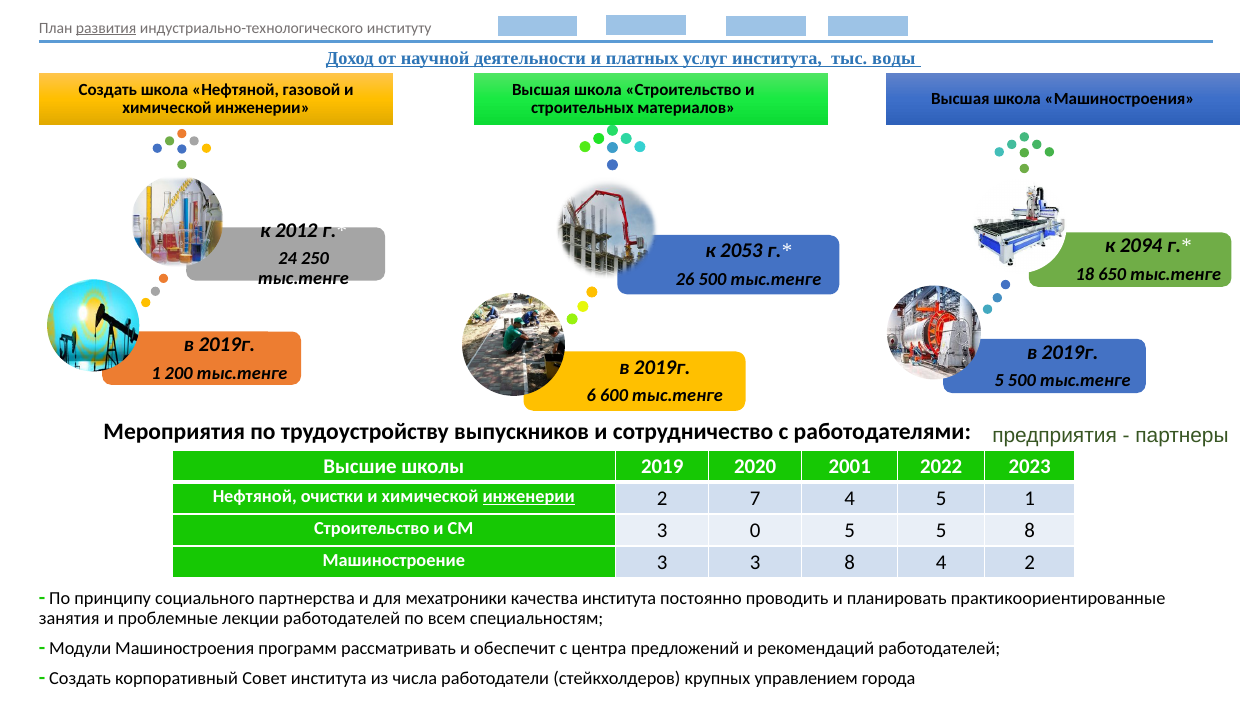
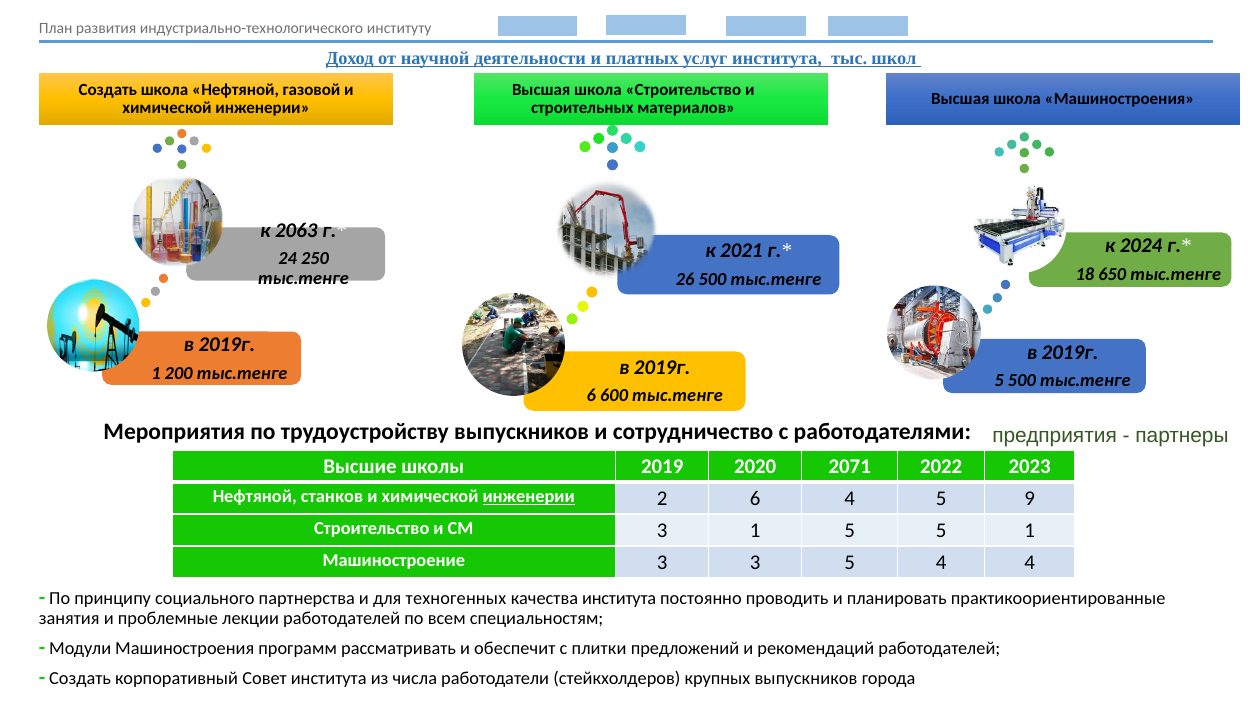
развития underline: present -> none
воды: воды -> школ
2012: 2012 -> 2063
2094: 2094 -> 2024
2053: 2053 -> 2021
2001: 2001 -> 2071
очистки: очистки -> станков
2 7: 7 -> 6
5 1: 1 -> 9
3 0: 0 -> 1
5 8: 8 -> 1
3 8: 8 -> 5
4 2: 2 -> 4
мехатроники: мехатроники -> техногенных
центра: центра -> плитки
крупных управлением: управлением -> выпускников
